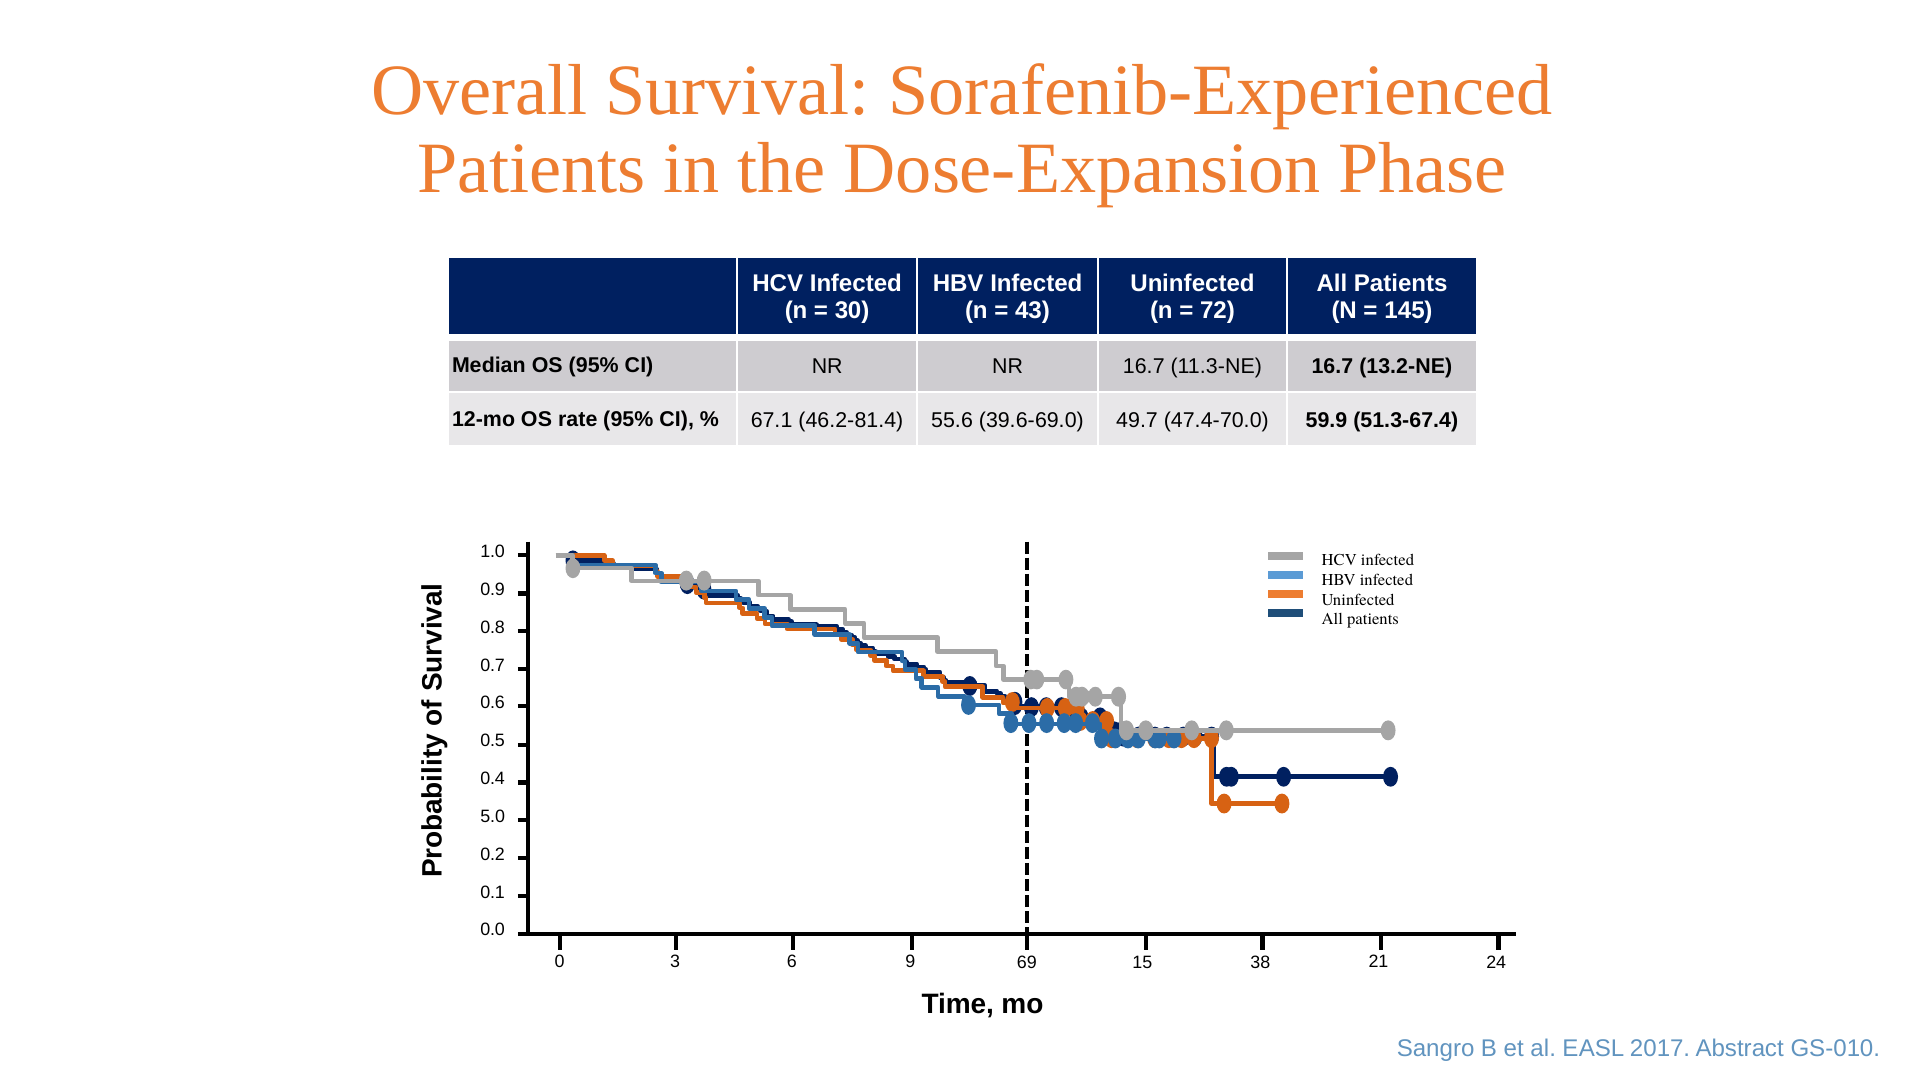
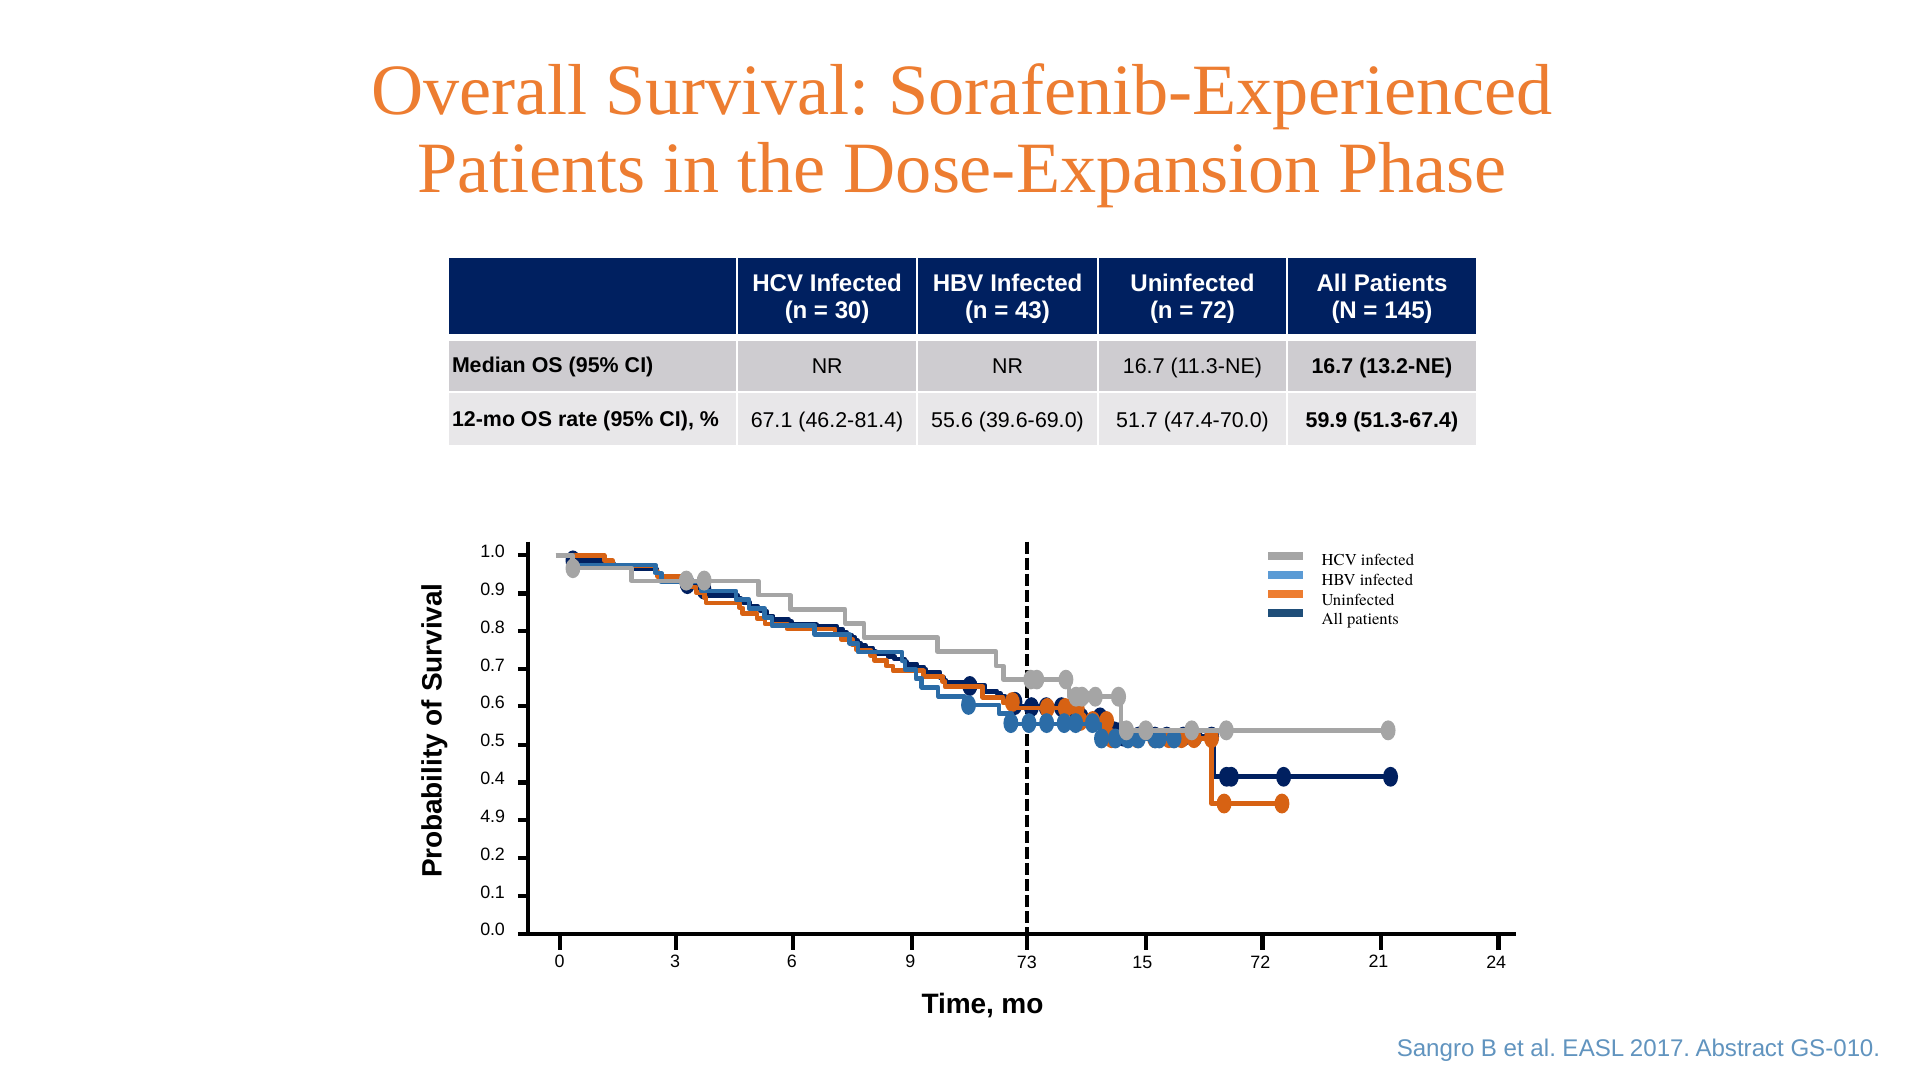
49.7: 49.7 -> 51.7
5.0: 5.0 -> 4.9
69: 69 -> 73
15 38: 38 -> 72
